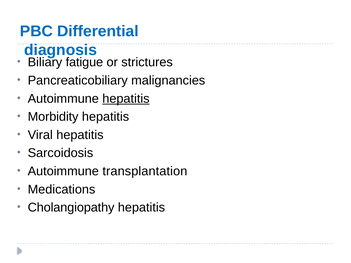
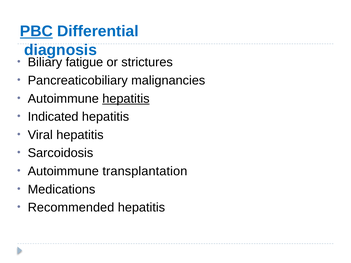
PBC underline: none -> present
Morbidity: Morbidity -> Indicated
Cholangiopathy: Cholangiopathy -> Recommended
